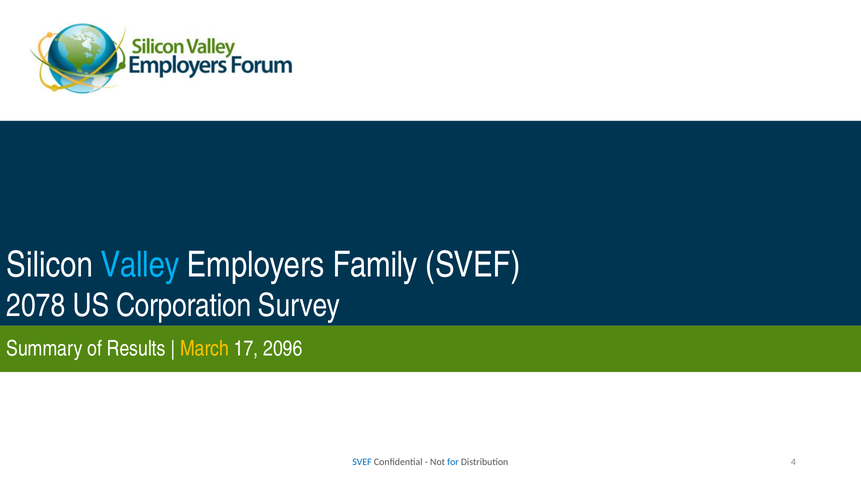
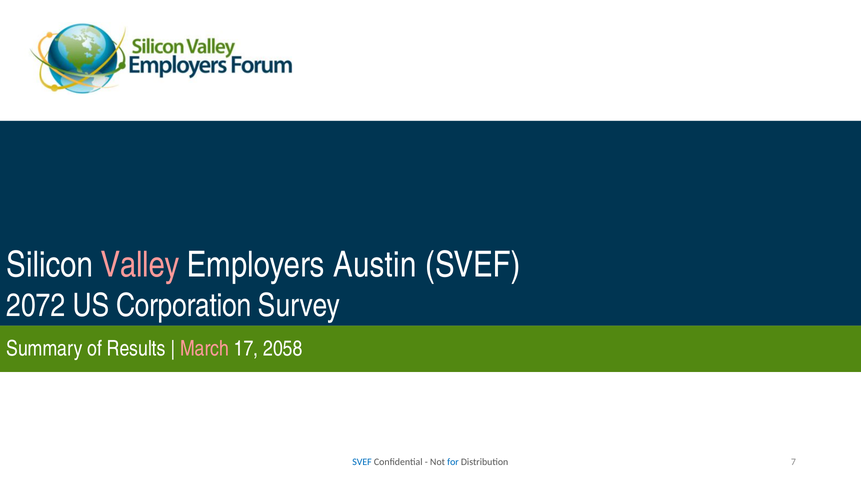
Valley colour: light blue -> pink
Family: Family -> Austin
2078: 2078 -> 2072
March colour: yellow -> pink
2096: 2096 -> 2058
4: 4 -> 7
